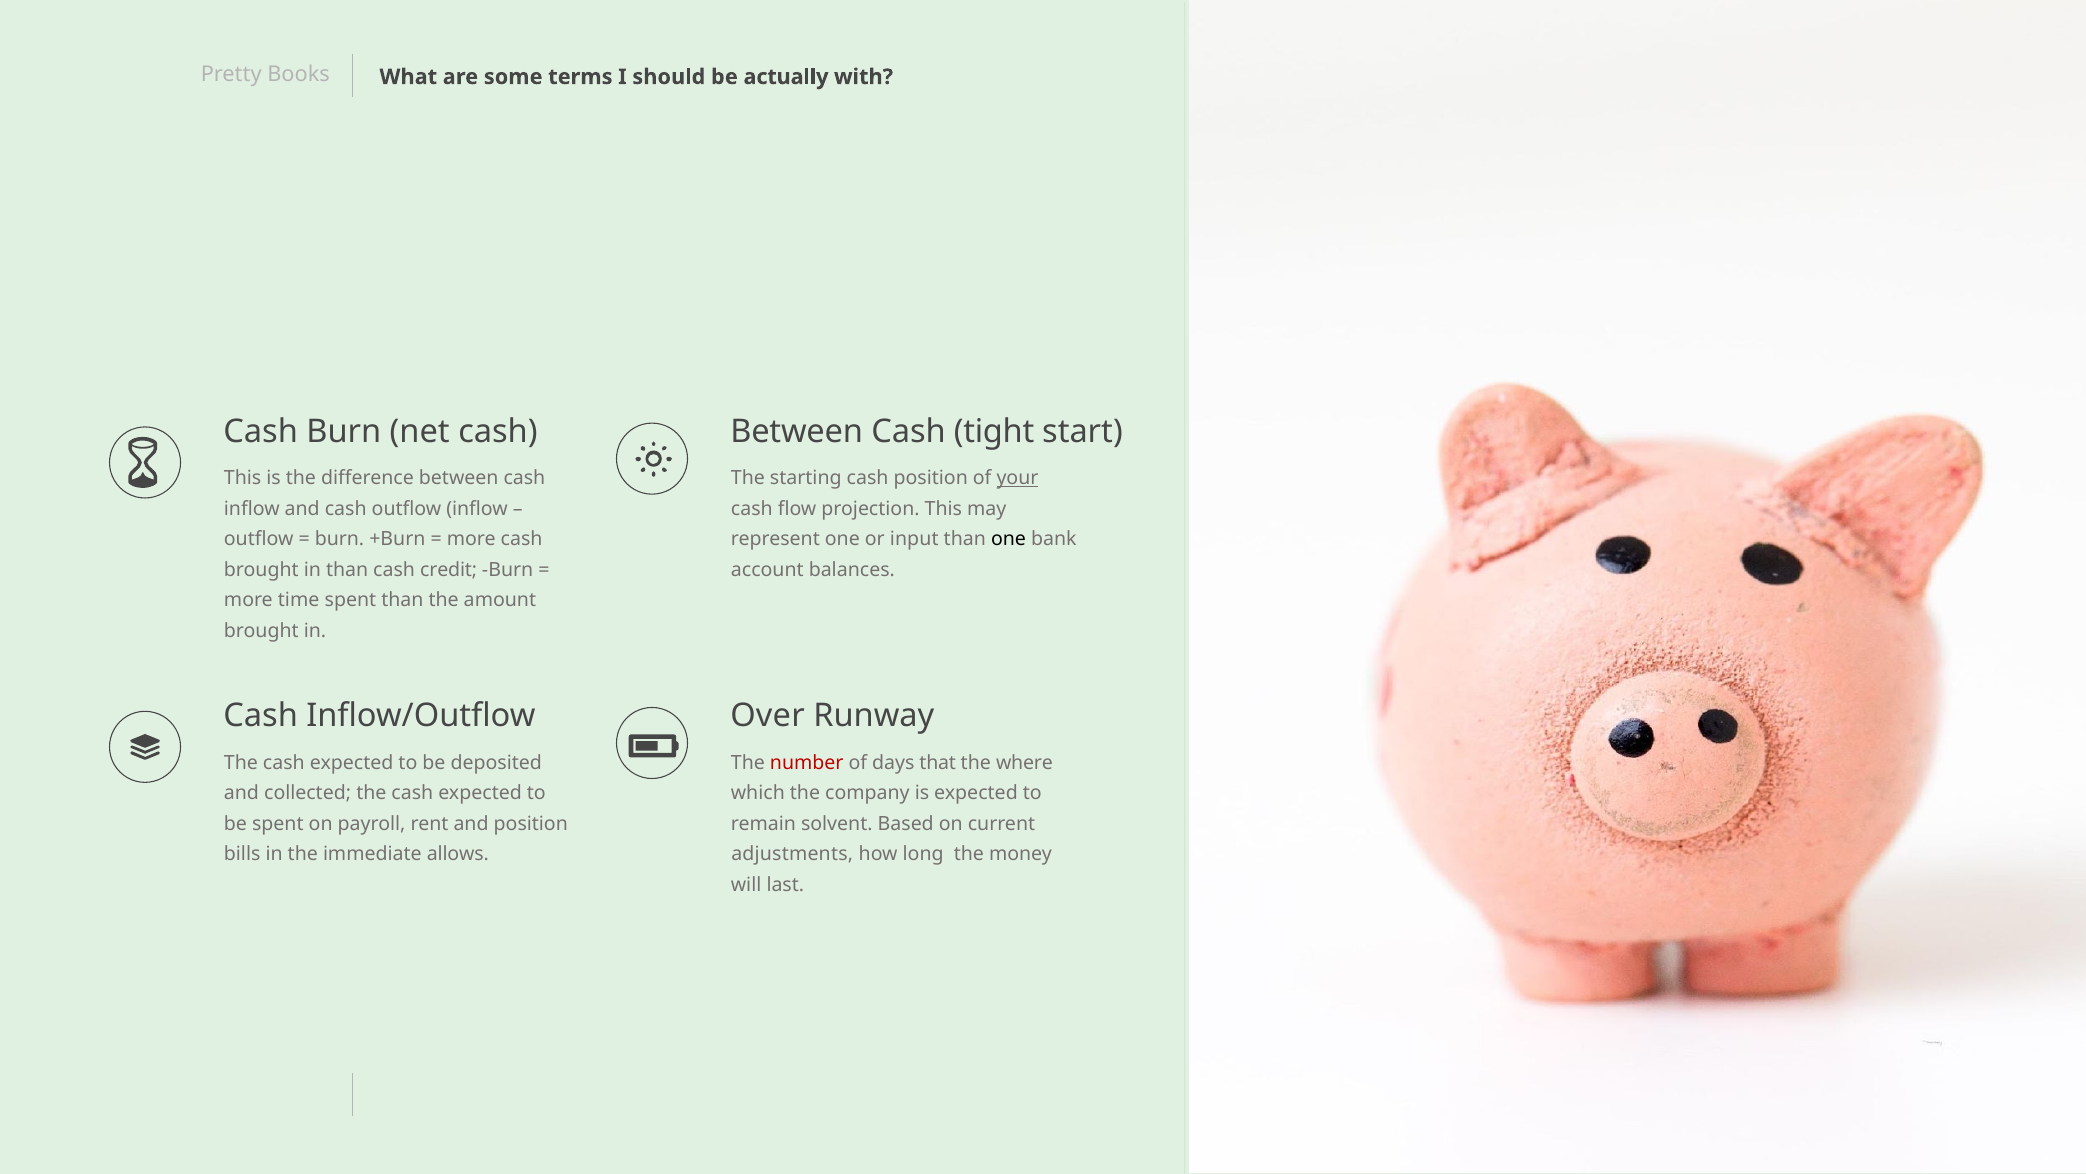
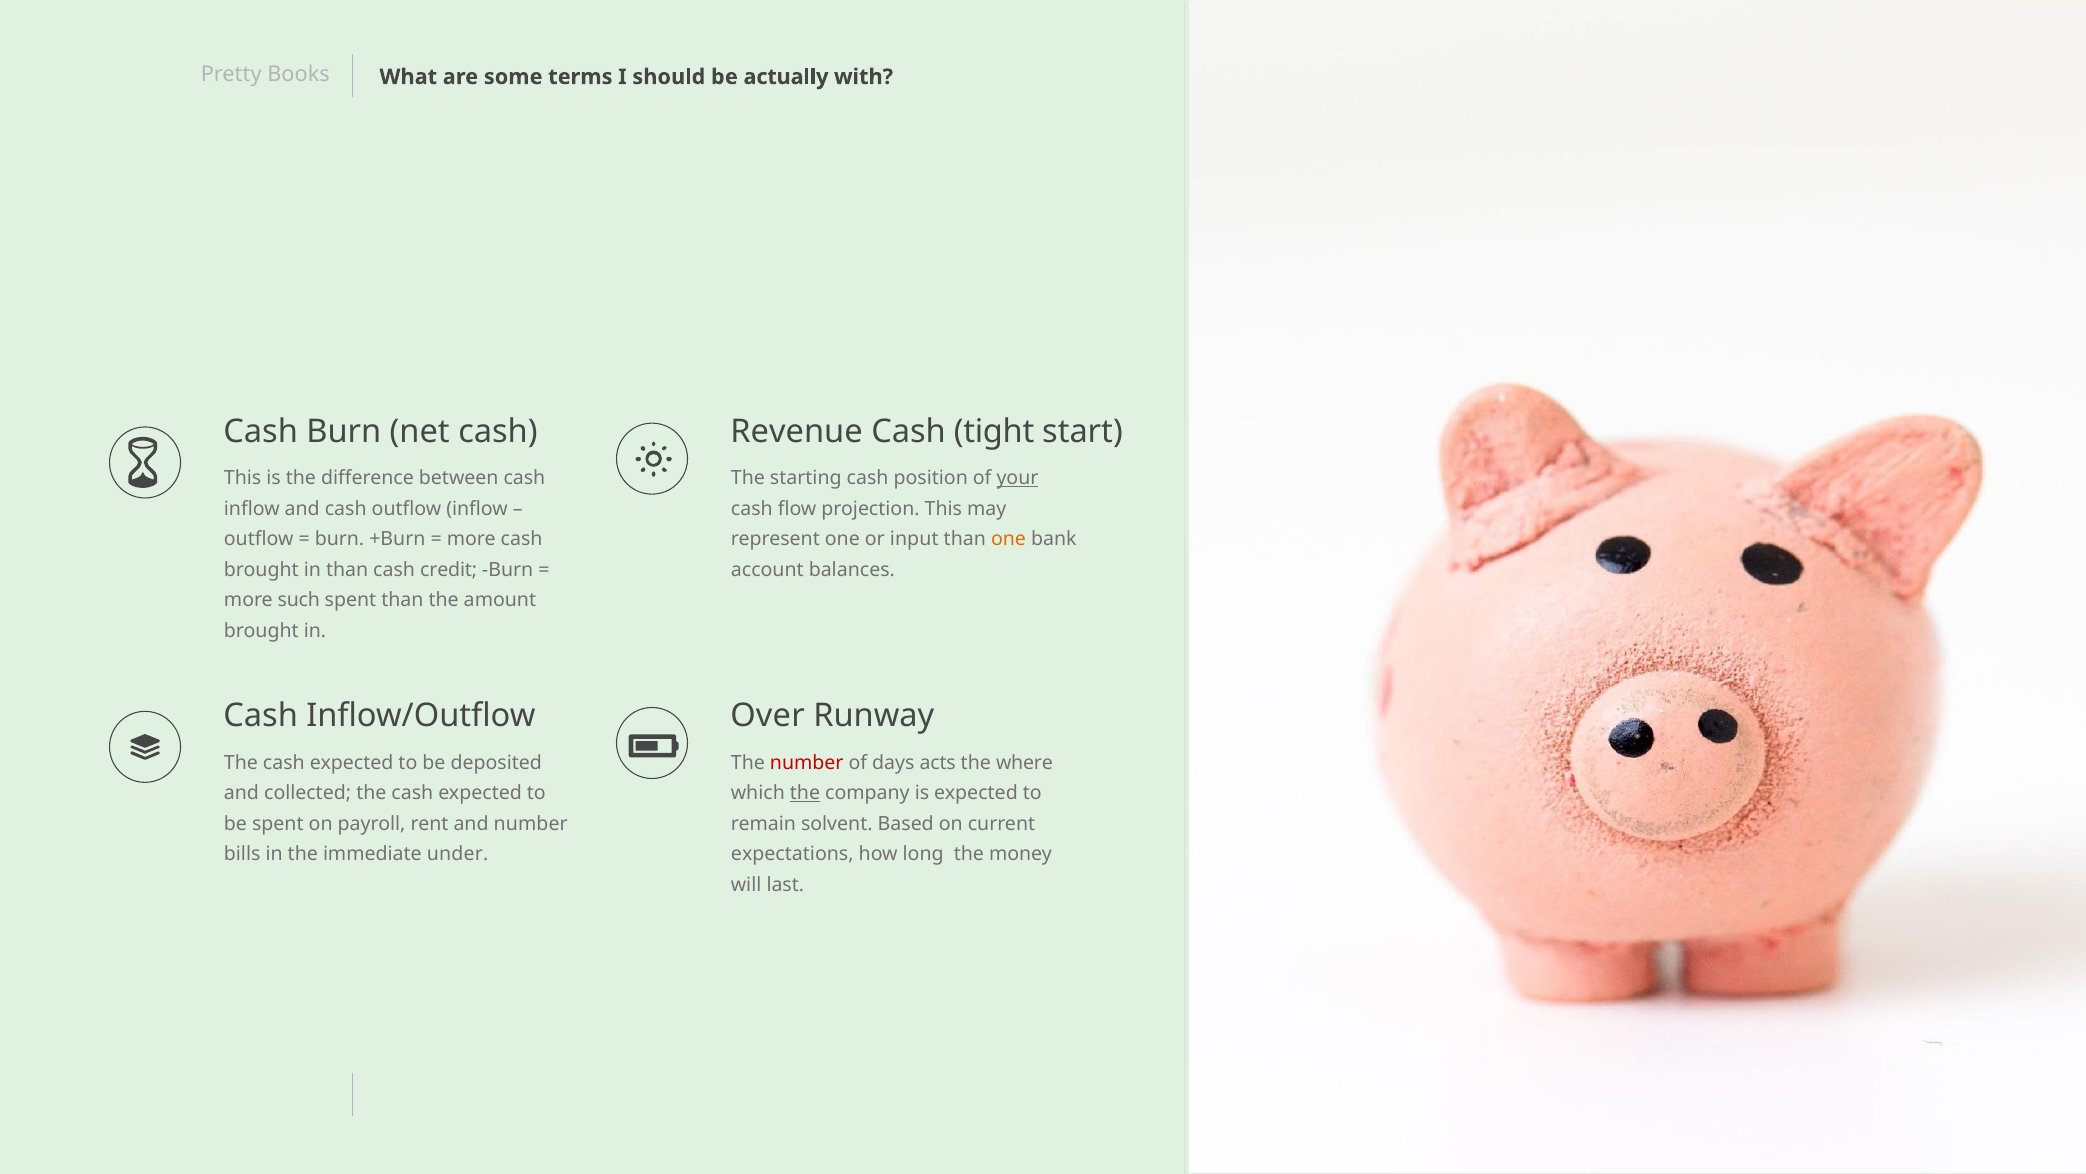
Between at (797, 431): Between -> Revenue
one at (1009, 539) colour: black -> orange
time: time -> such
that: that -> acts
the at (805, 793) underline: none -> present
and position: position -> number
allows: allows -> under
adjustments: adjustments -> expectations
